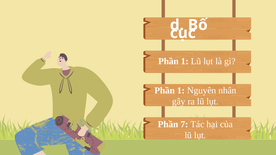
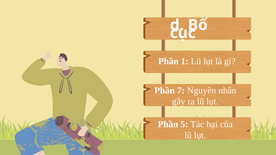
1 at (181, 91): 1 -> 7
7: 7 -> 5
